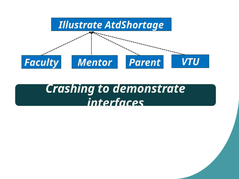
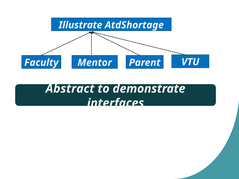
Crashing: Crashing -> Abstract
